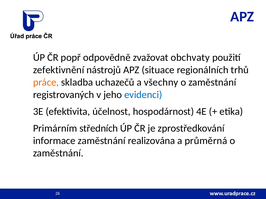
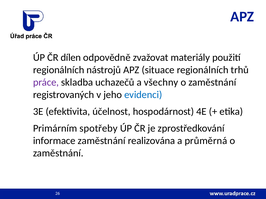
popř: popř -> dílen
obchvaty: obchvaty -> materiály
zefektivnění at (59, 70): zefektivnění -> regionálních
práce colour: orange -> purple
středních: středních -> spotřeby
